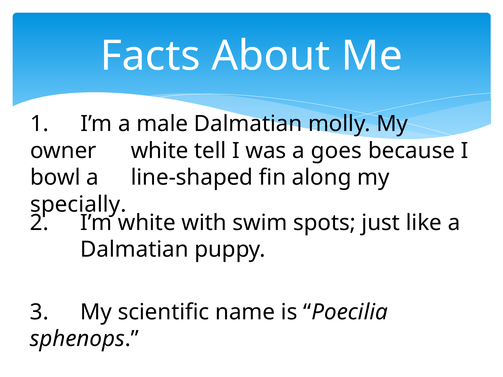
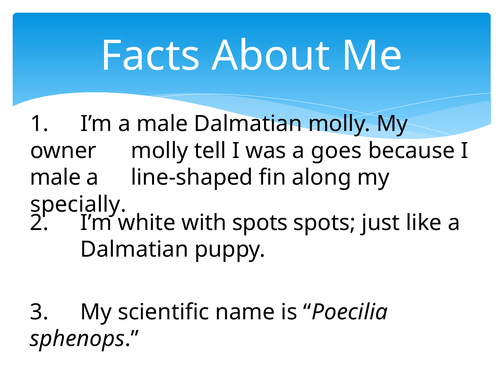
owner white: white -> molly
bowl at (55, 178): bowl -> male
with swim: swim -> spots
